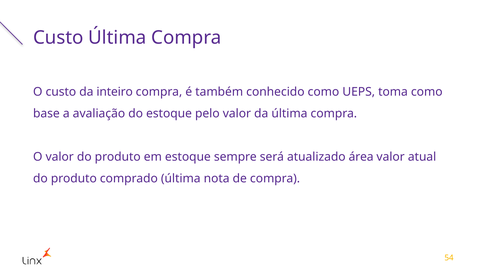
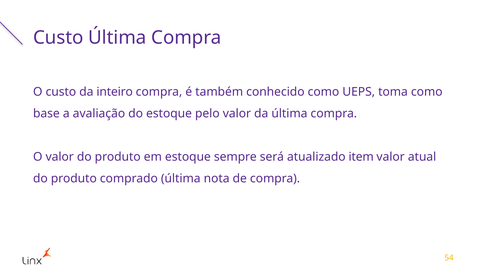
área: área -> item
